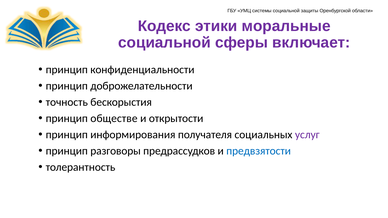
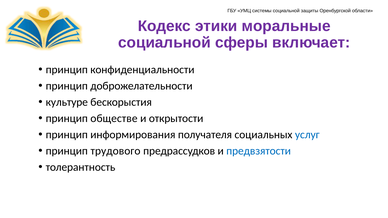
точность: точность -> культуре
услуг colour: purple -> blue
разговоры: разговоры -> трудового
